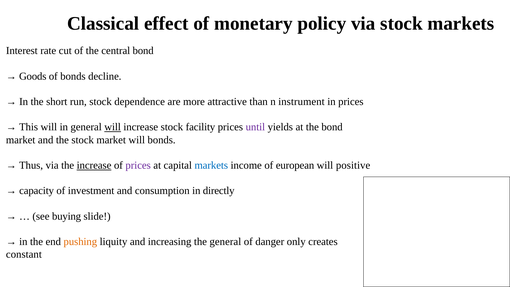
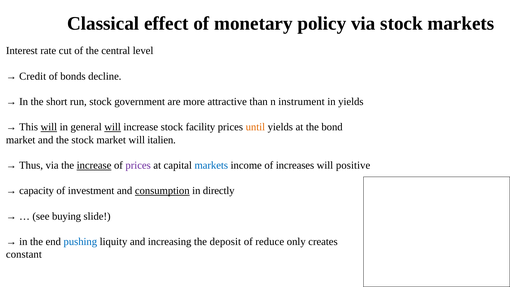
central bond: bond -> level
Goods: Goods -> Credit
dependence: dependence -> government
in prices: prices -> yields
will at (49, 127) underline: none -> present
until colour: purple -> orange
will bonds: bonds -> italien
european: european -> increases
consumption underline: none -> present
pushing colour: orange -> blue
the general: general -> deposit
danger: danger -> reduce
